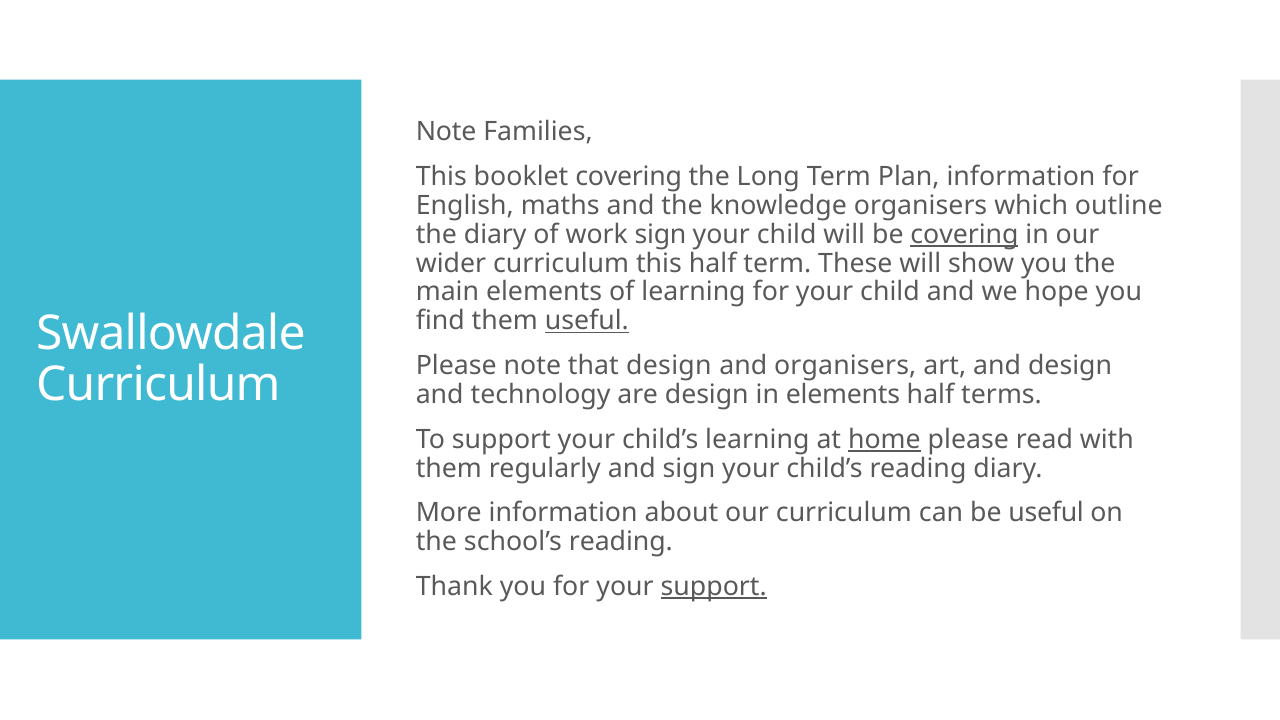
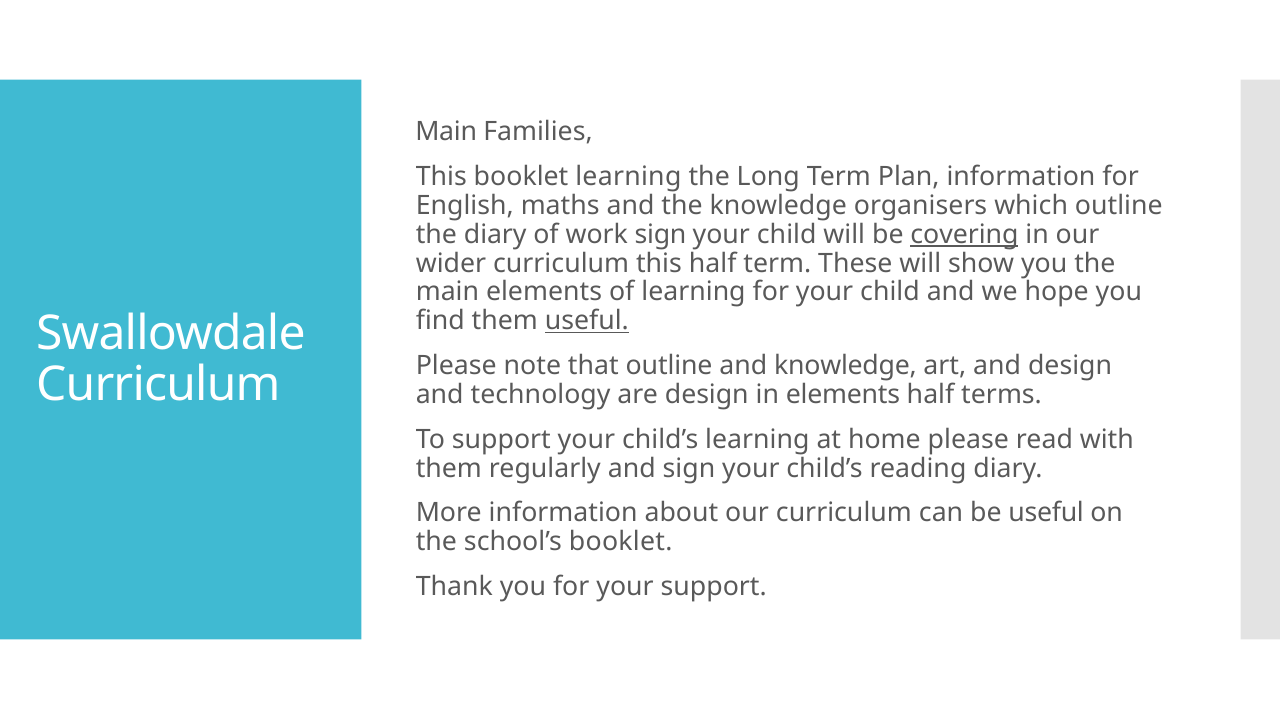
Note at (446, 132): Note -> Main
booklet covering: covering -> learning
that design: design -> outline
and organisers: organisers -> knowledge
home underline: present -> none
school’s reading: reading -> booklet
support at (714, 587) underline: present -> none
